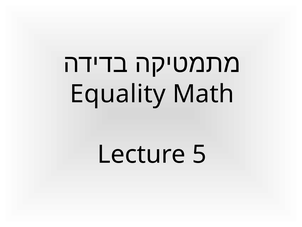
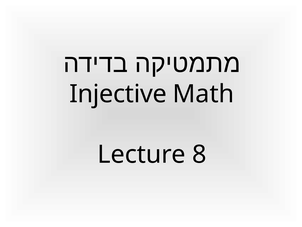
Equality: Equality -> Injective
5: 5 -> 8
